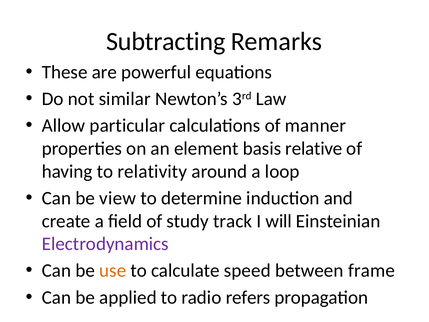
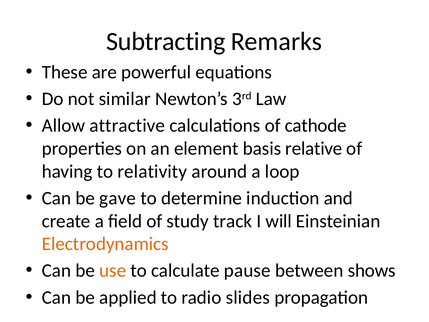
particular: particular -> attractive
manner: manner -> cathode
view: view -> gave
Electrodynamics colour: purple -> orange
speed: speed -> pause
frame: frame -> shows
refers: refers -> slides
